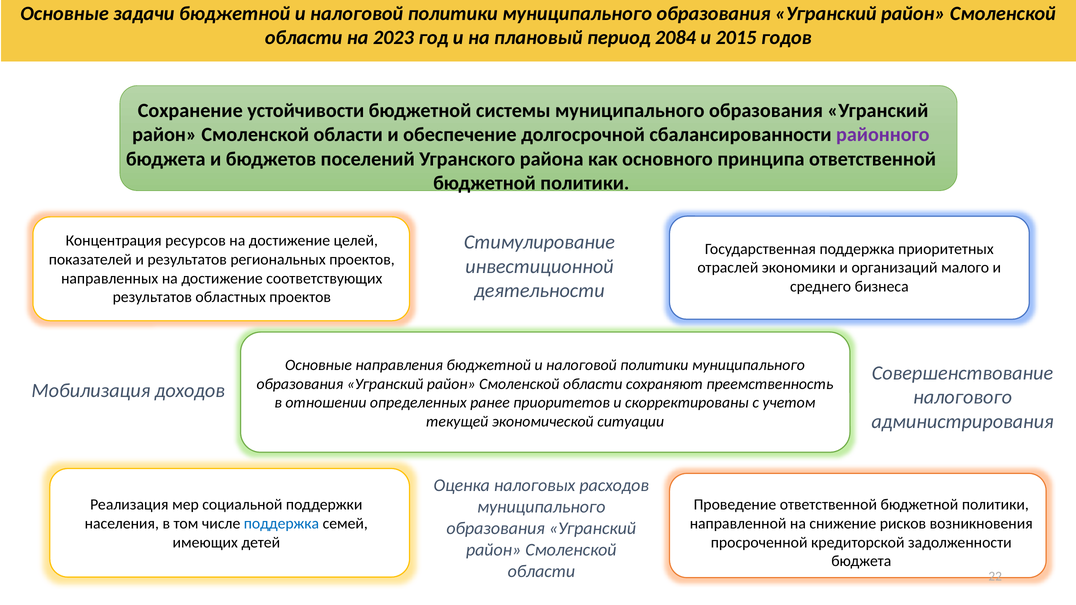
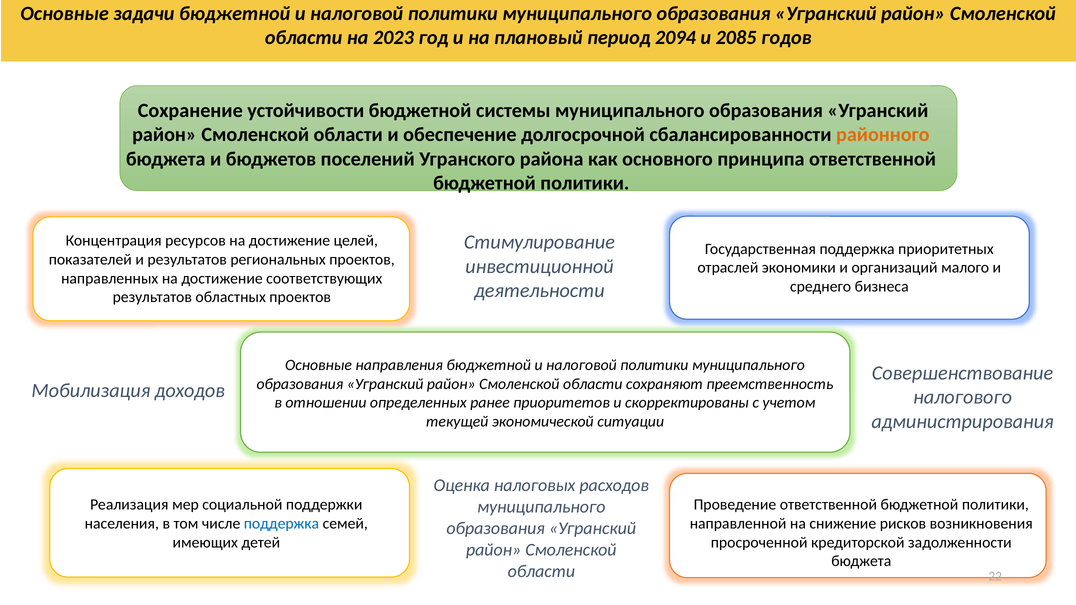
2084: 2084 -> 2094
2015: 2015 -> 2085
районного colour: purple -> orange
